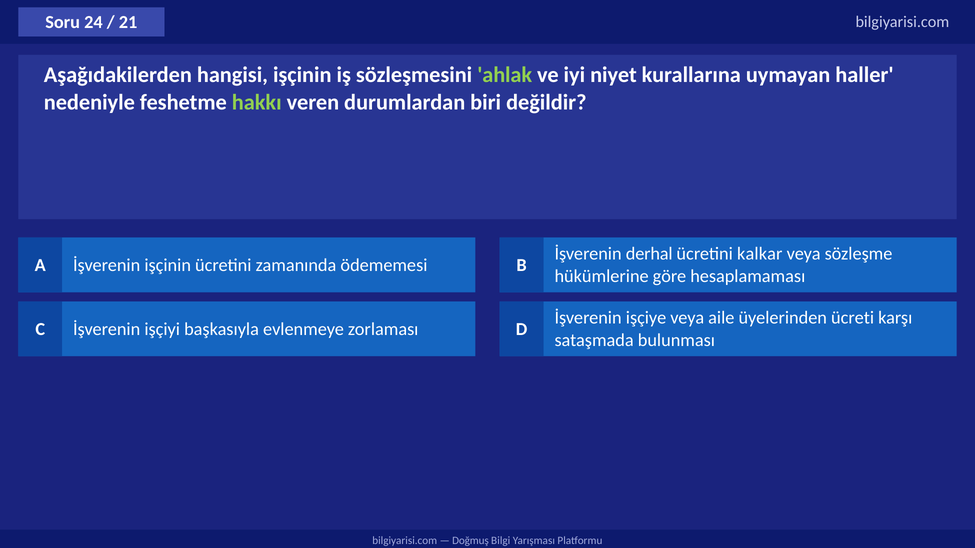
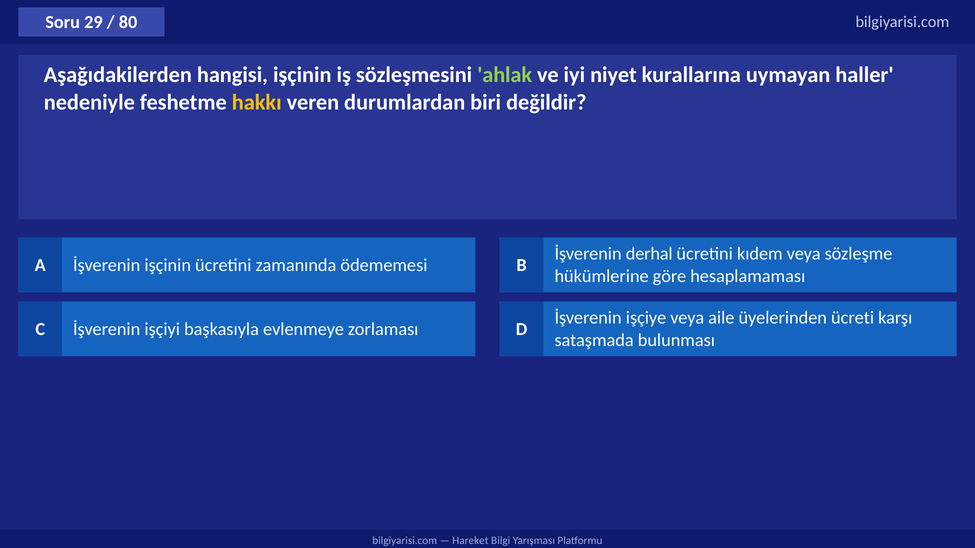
24: 24 -> 29
21: 21 -> 80
hakkı colour: light green -> yellow
kalkar: kalkar -> kıdem
Doğmuş: Doğmuş -> Hareket
